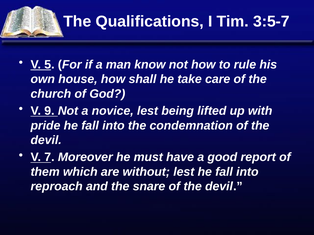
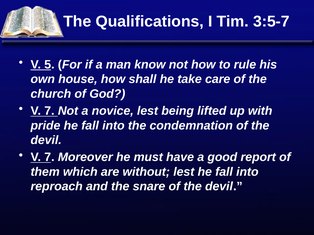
9 at (49, 111): 9 -> 7
